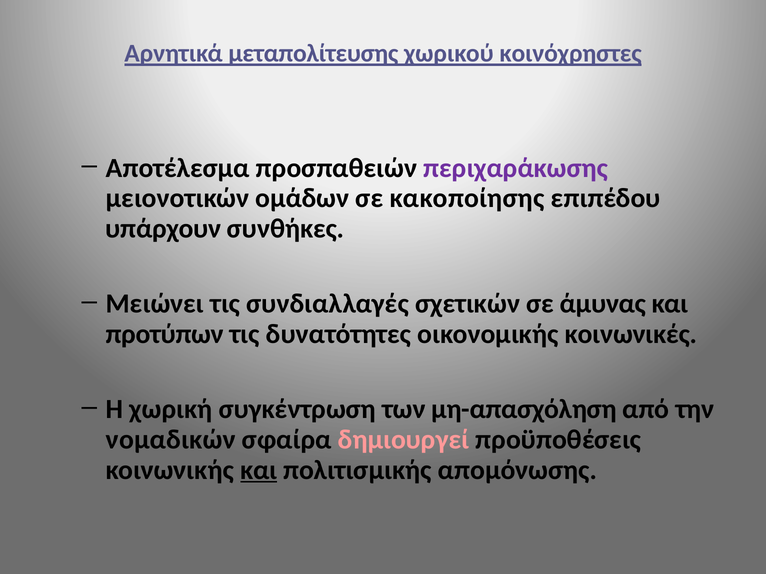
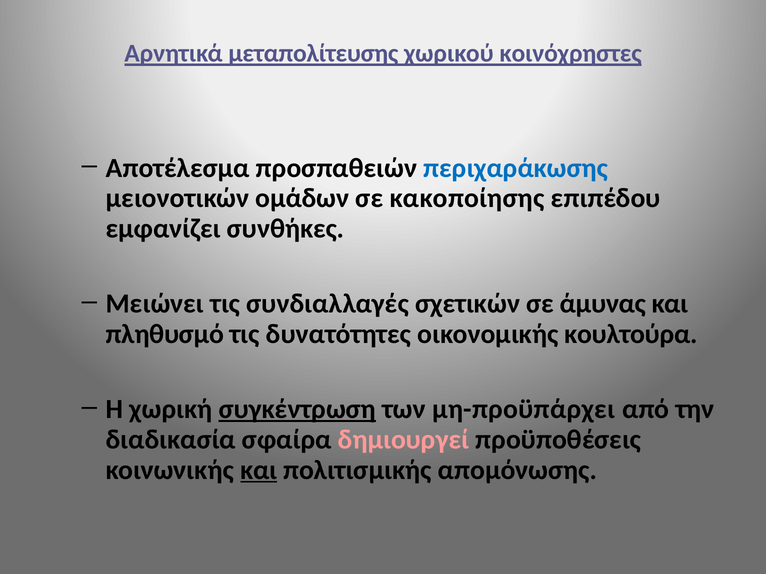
περιχαράκωσης colour: purple -> blue
υπάρχουν: υπάρχουν -> εμφανίζει
προτύπων: προτύπων -> πληθυσμό
κοινωνικές: κοινωνικές -> κουλτούρα
συγκέντρωση underline: none -> present
μη-απασχόληση: μη-απασχόληση -> μη-προϋπάρχει
νομαδικών: νομαδικών -> διαδικασία
